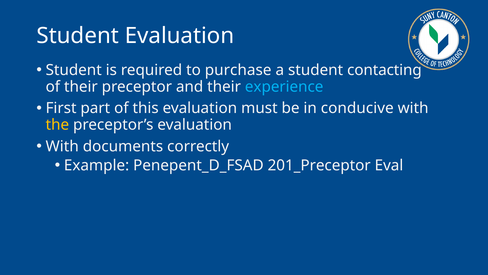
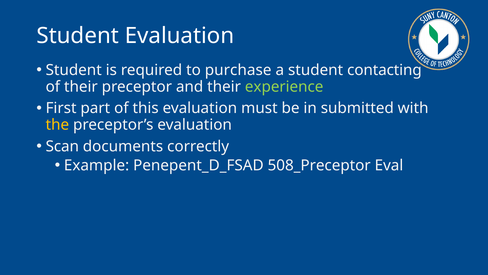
experience colour: light blue -> light green
conducive: conducive -> submitted
With at (62, 146): With -> Scan
201_Preceptor: 201_Preceptor -> 508_Preceptor
